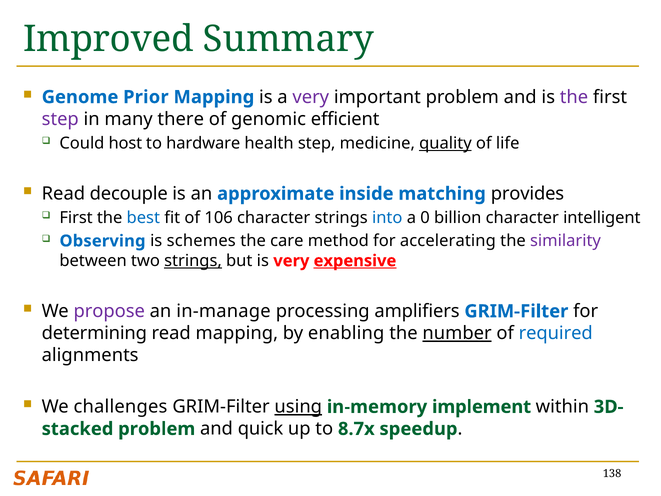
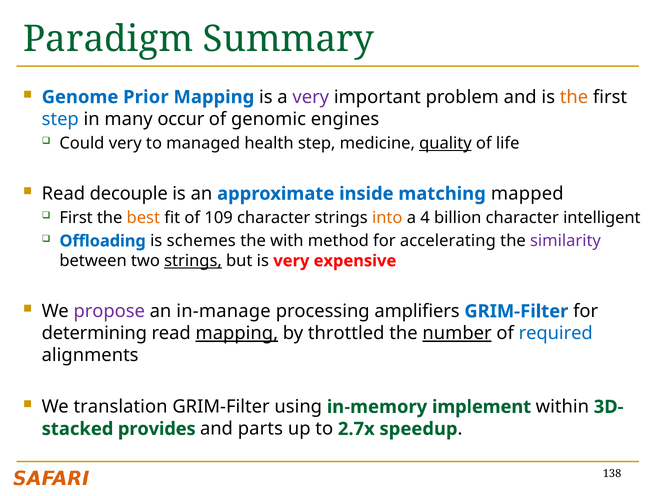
Improved: Improved -> Paradigm
the at (574, 97) colour: purple -> orange
step at (60, 119) colour: purple -> blue
there: there -> occur
efficient: efficient -> engines
Could host: host -> very
hardware: hardware -> managed
provides: provides -> mapped
best colour: blue -> orange
106: 106 -> 109
into colour: blue -> orange
0: 0 -> 4
Observing: Observing -> Offloading
care: care -> with
expensive underline: present -> none
mapping at (237, 333) underline: none -> present
enabling: enabling -> throttled
challenges: challenges -> translation
using underline: present -> none
problem at (157, 429): problem -> provides
quick: quick -> parts
8.7x: 8.7x -> 2.7x
